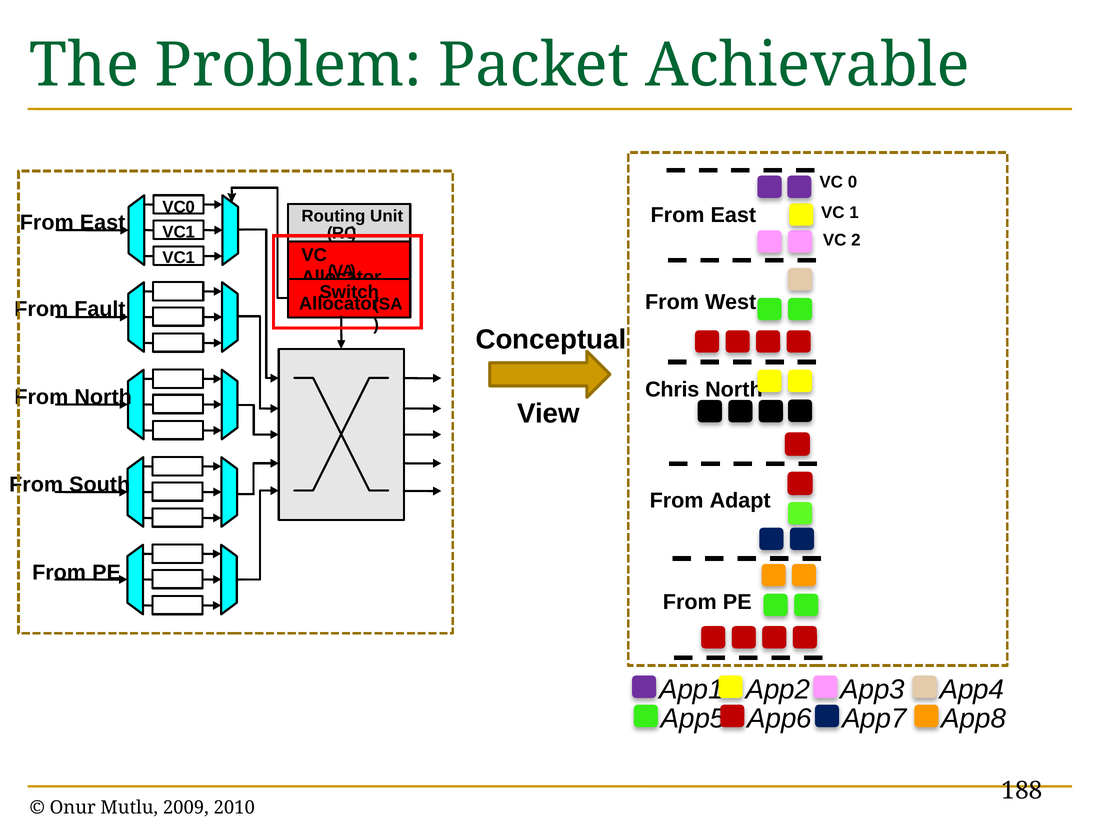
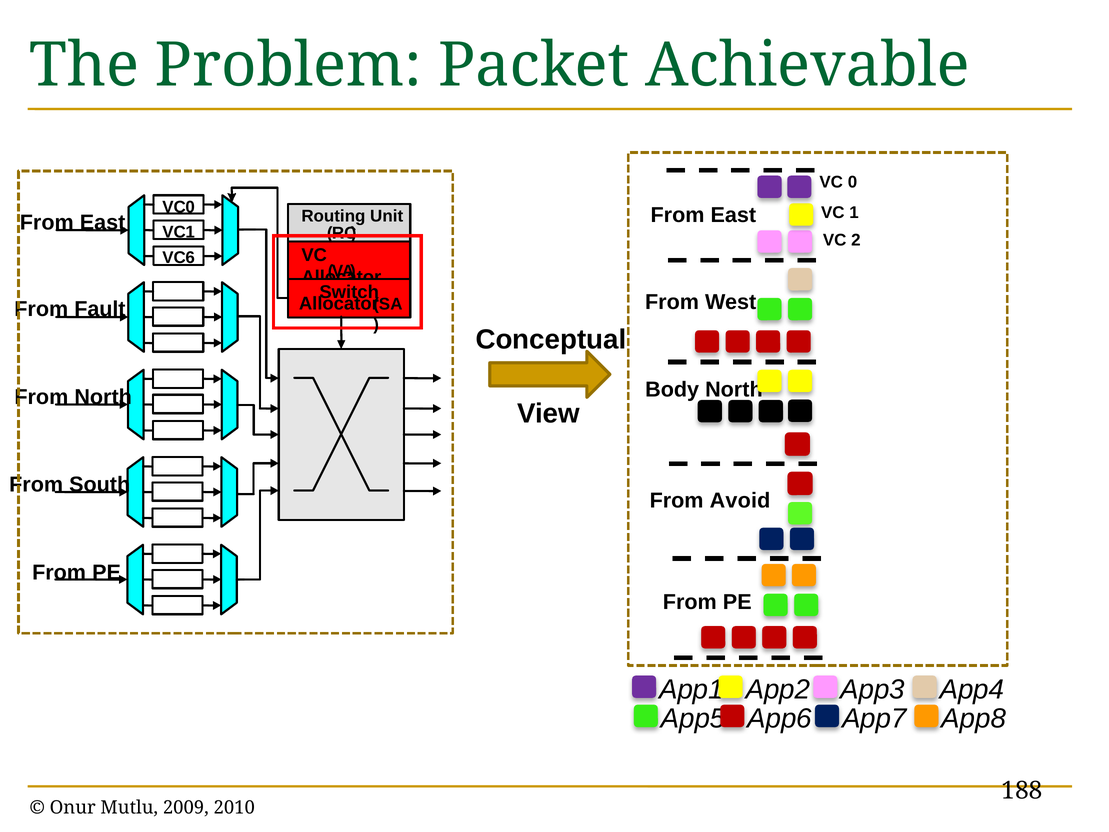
1 at (190, 258): 1 -> 6
Chris: Chris -> Body
Adapt: Adapt -> Avoid
